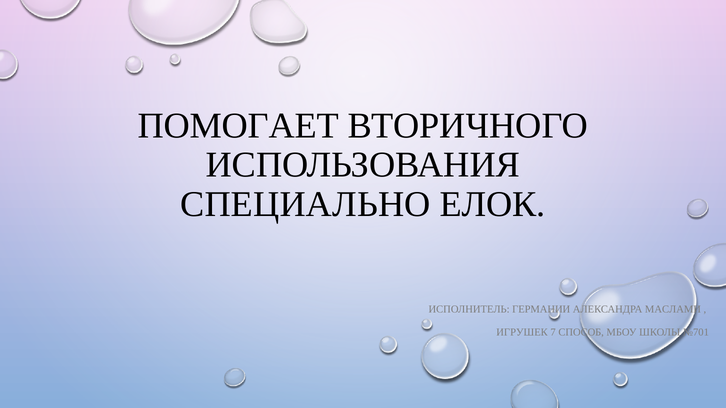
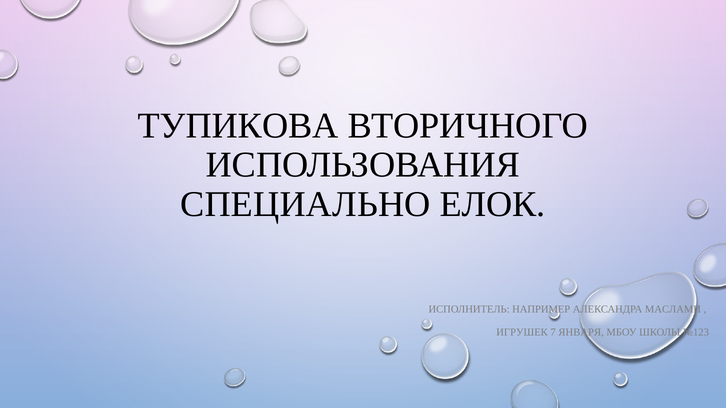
ПОМОГАЕТ: ПОМОГАЕТ -> ТУПИКОВА
ГЕРМАНИИ: ГЕРМАНИИ -> НАПРИМЕР
СПОСОБ: СПОСОБ -> ЯНВАРЯ
№701: №701 -> №123
